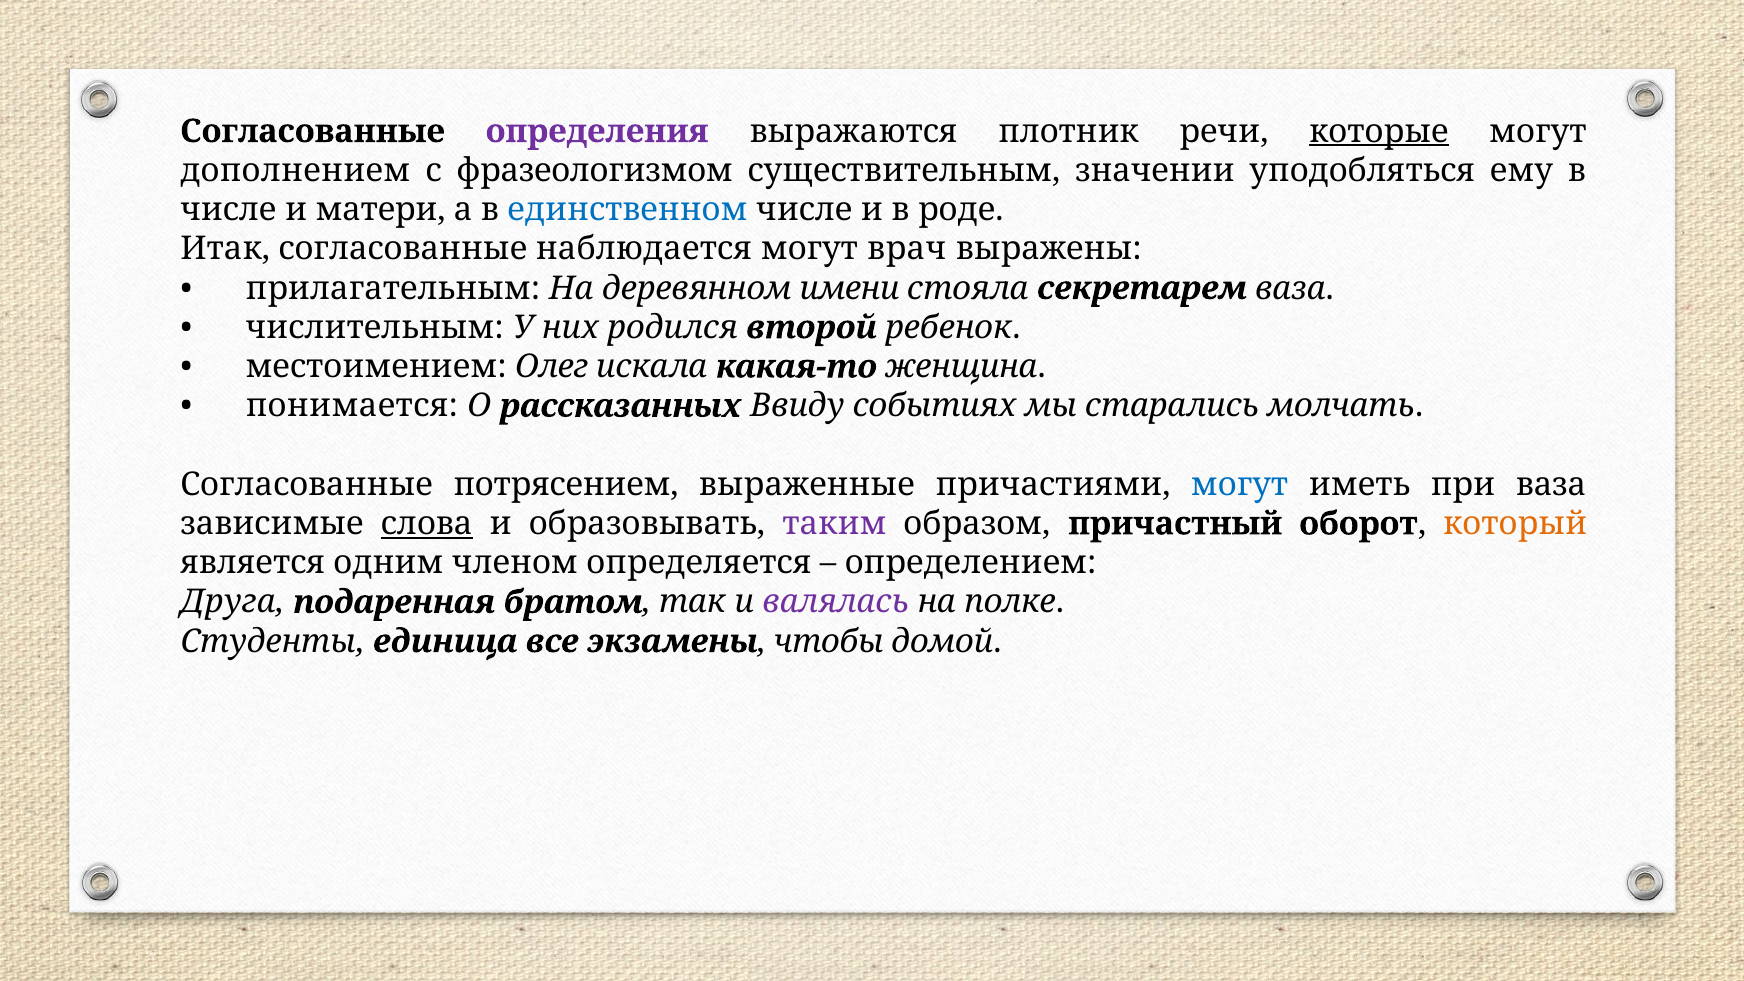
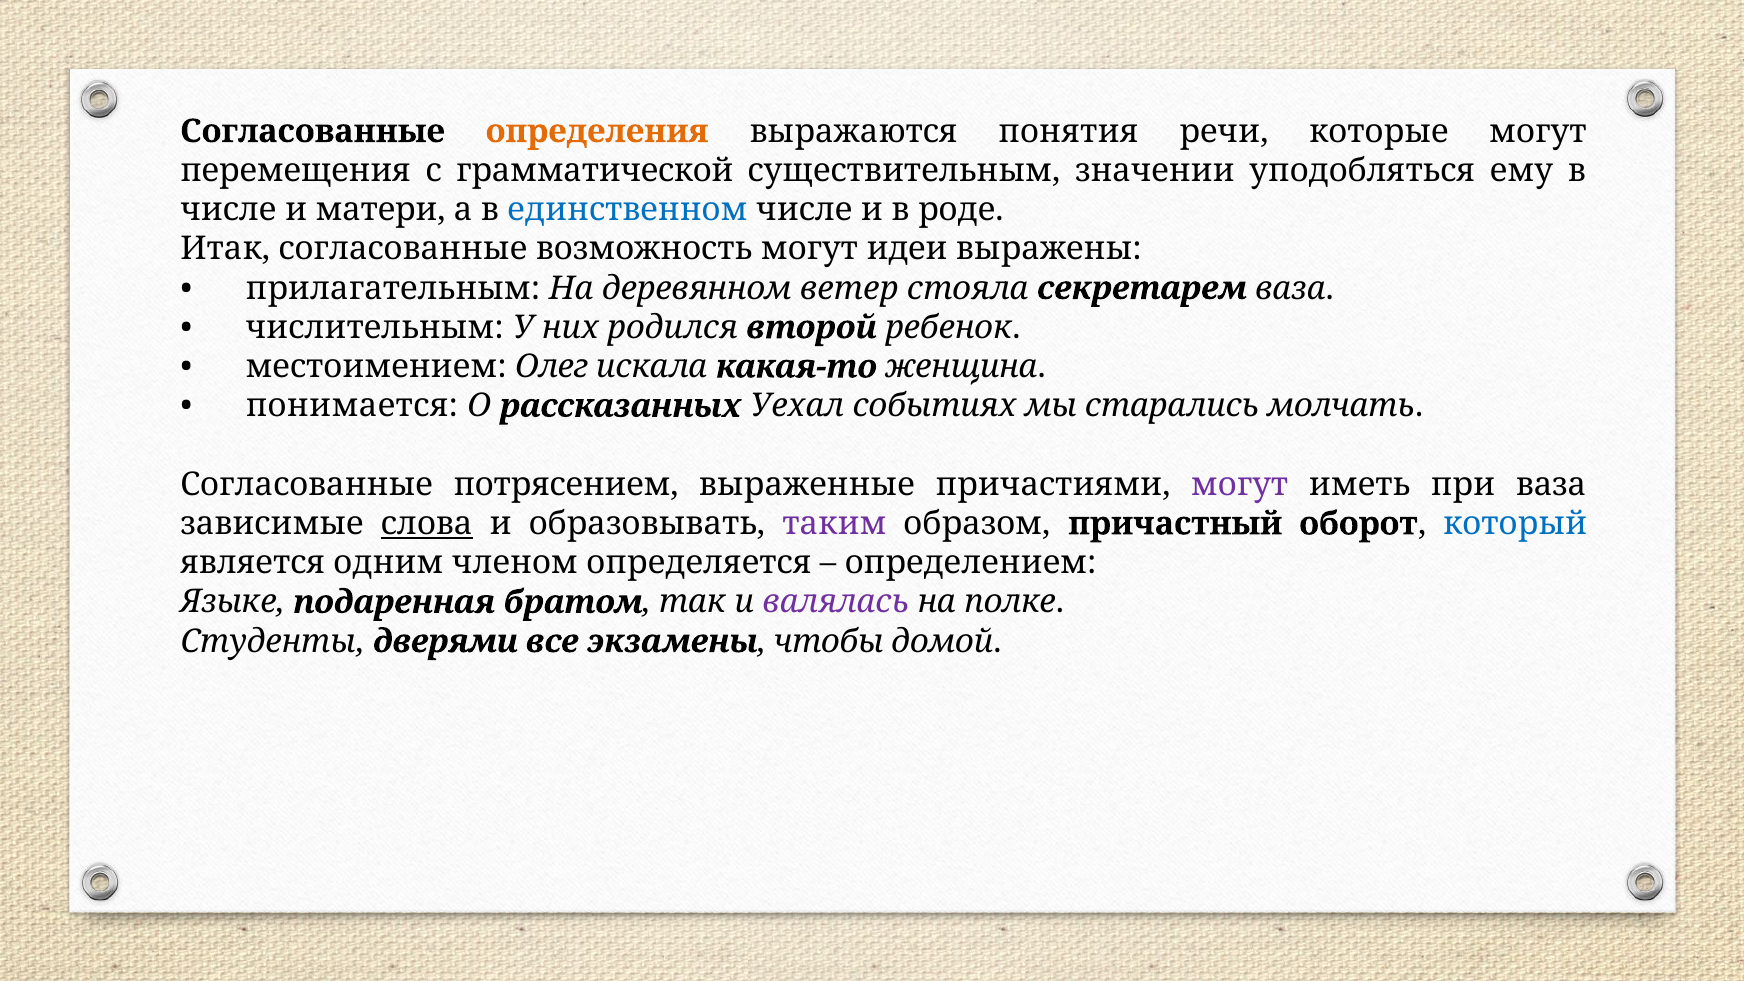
определения colour: purple -> orange
плотник: плотник -> понятия
которые underline: present -> none
дополнением: дополнением -> перемещения
фразеологизмом: фразеологизмом -> грамматической
наблюдается: наблюдается -> возможность
врач: врач -> идеи
имени: имени -> ветер
Ввиду: Ввиду -> Уехал
могут at (1240, 484) colour: blue -> purple
который colour: orange -> blue
Друга: Друга -> Языке
единица: единица -> дверями
